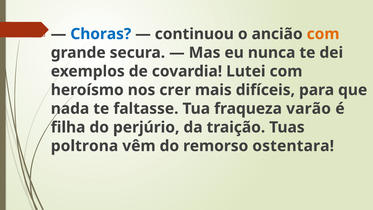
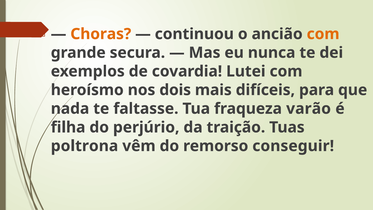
Choras colour: blue -> orange
crer: crer -> dois
ostentara: ostentara -> conseguir
